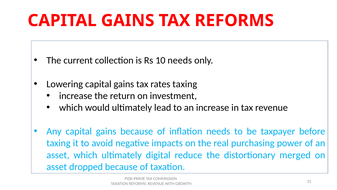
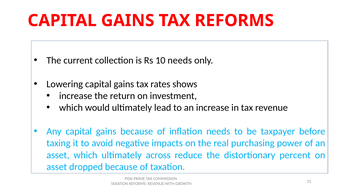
rates taxing: taxing -> shows
digital: digital -> across
merged: merged -> percent
